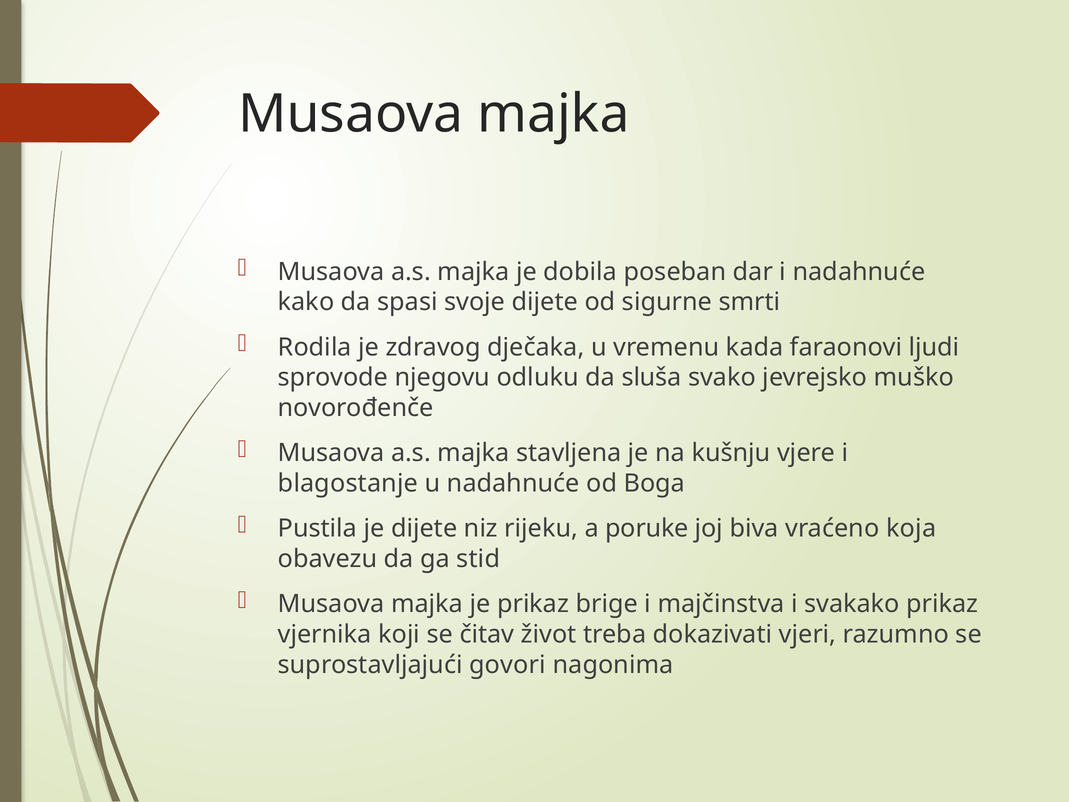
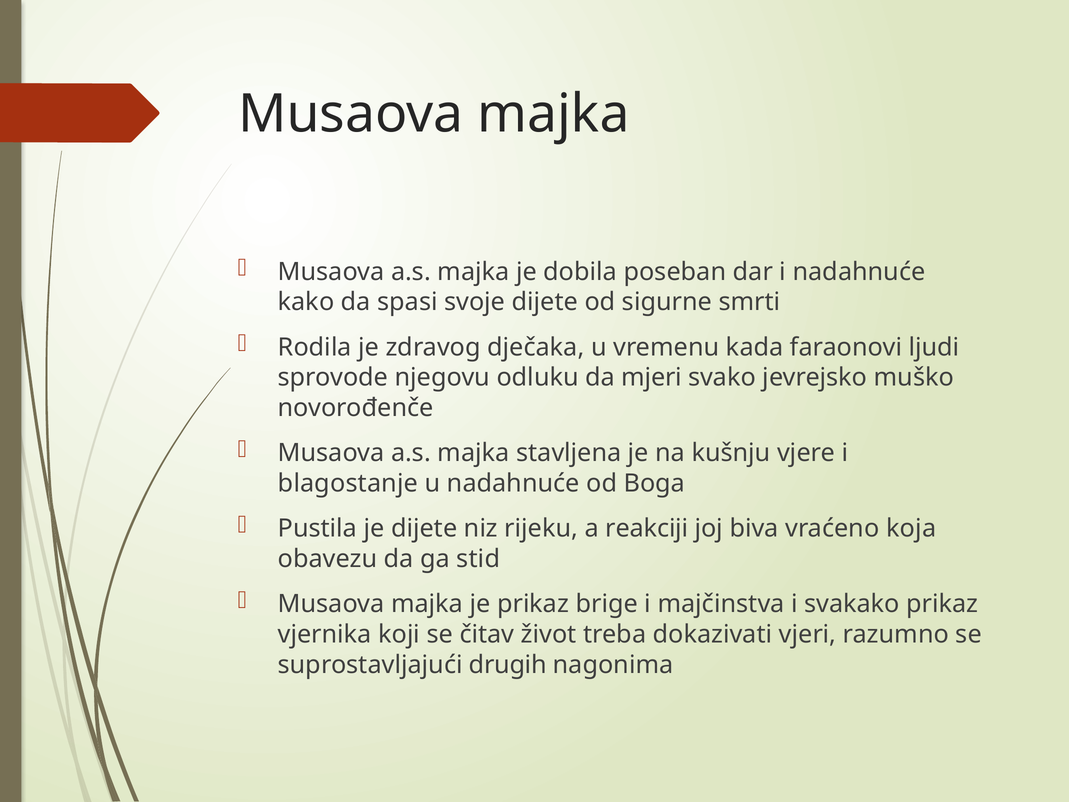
sluša: sluša -> mjeri
poruke: poruke -> reakciji
govori: govori -> drugih
